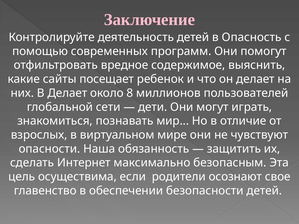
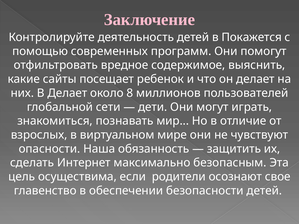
Опасность: Опасность -> Покажется
